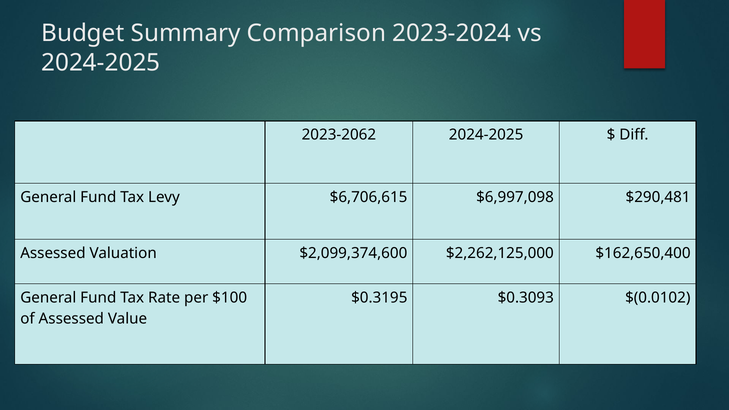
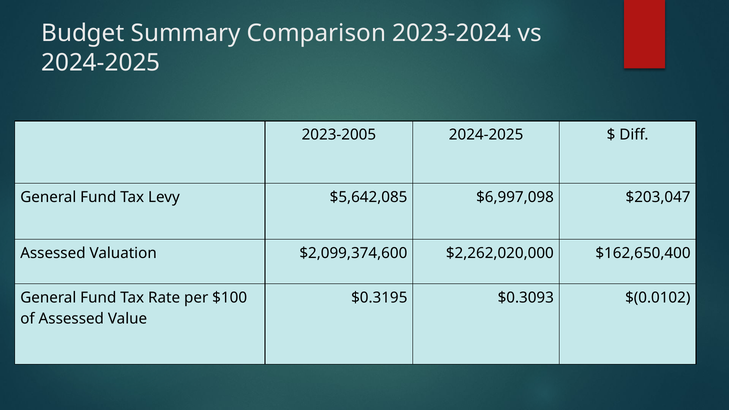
2023-2062: 2023-2062 -> 2023-2005
$6,706,615: $6,706,615 -> $5,642,085
$290,481: $290,481 -> $203,047
$2,262,125,000: $2,262,125,000 -> $2,262,020,000
